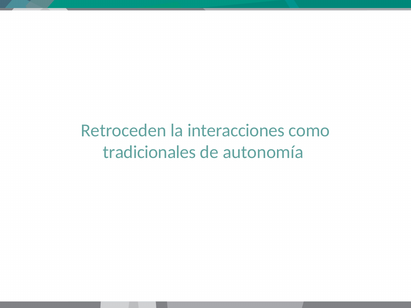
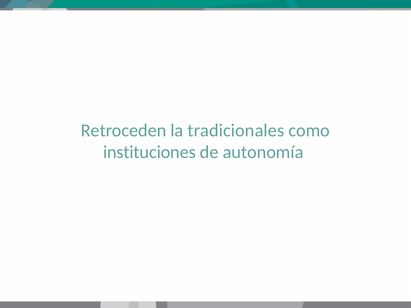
interacciones: interacciones -> tradicionales
tradicionales: tradicionales -> instituciones
